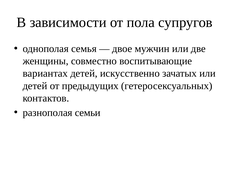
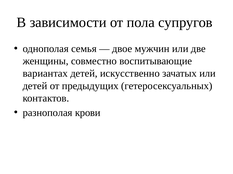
семьи: семьи -> крови
